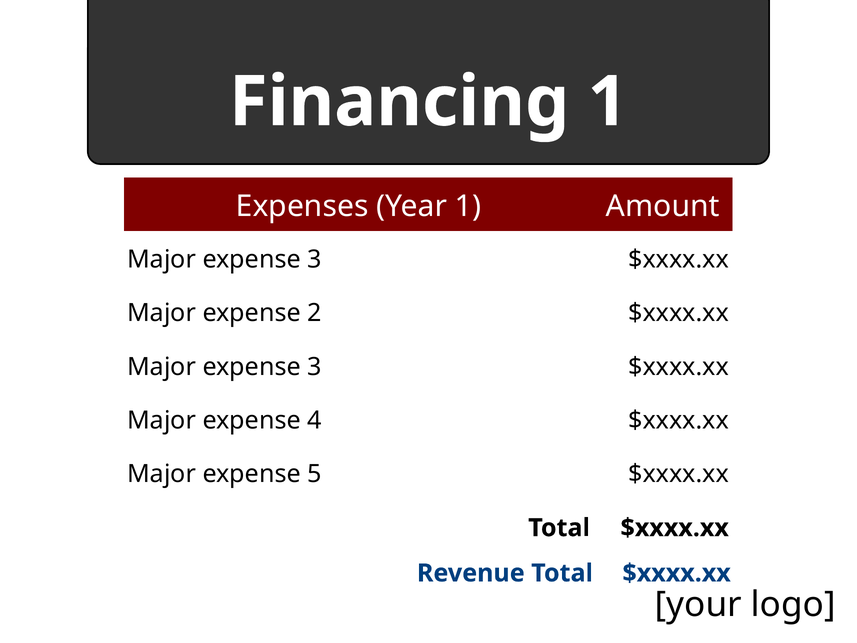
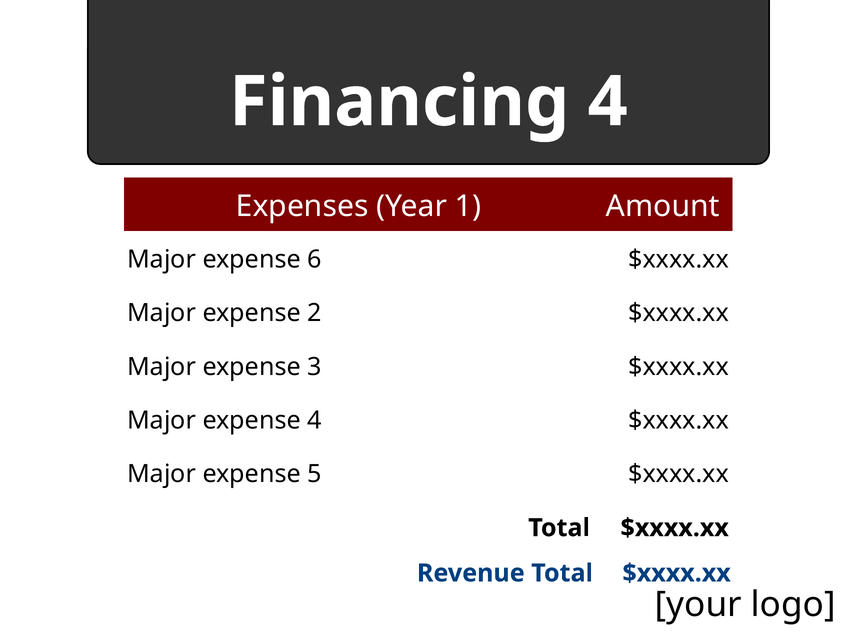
Financing 1: 1 -> 4
3 at (314, 259): 3 -> 6
